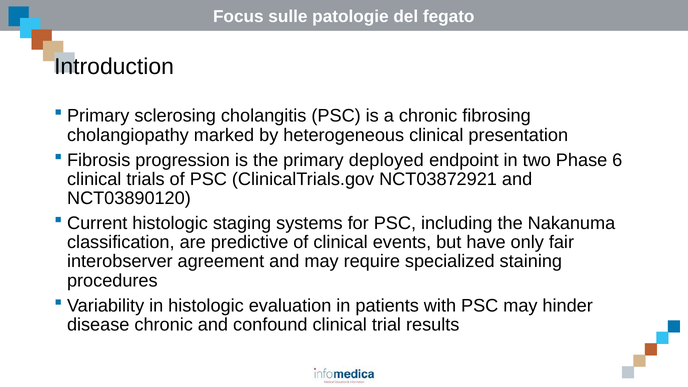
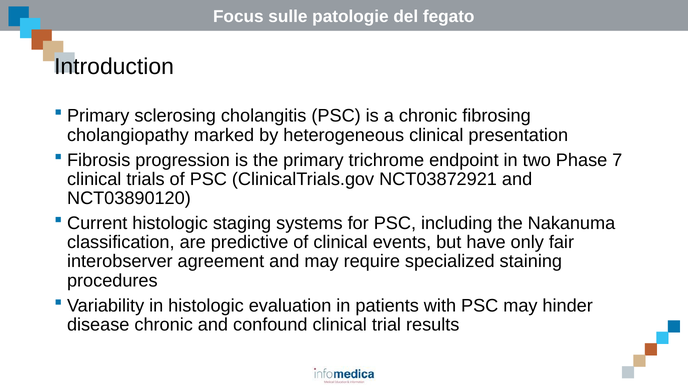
deployed: deployed -> trichrome
6: 6 -> 7
